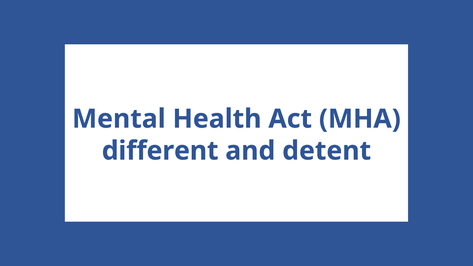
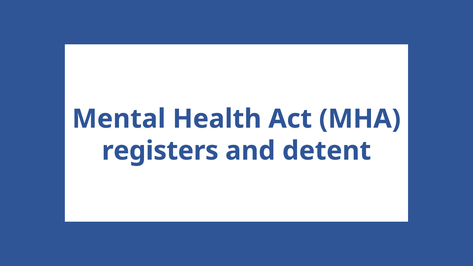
different: different -> registers
